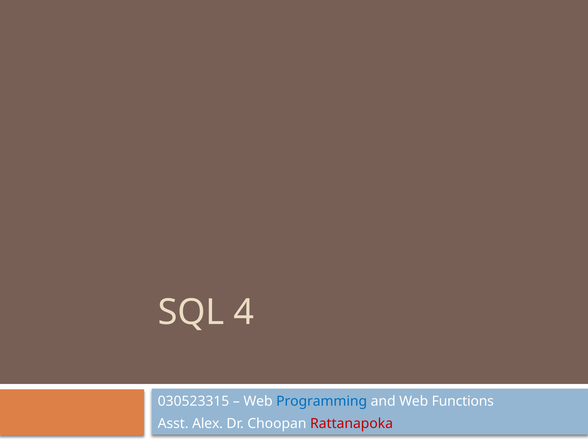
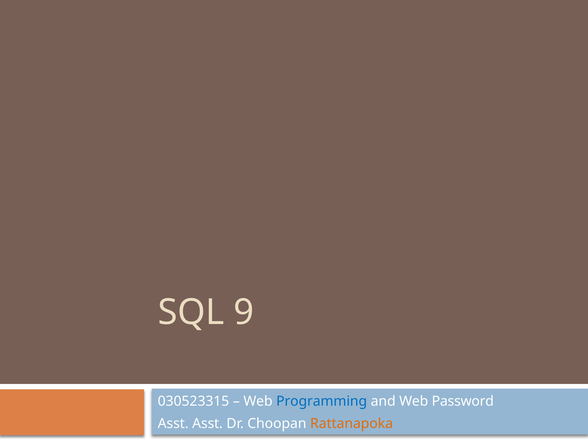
4: 4 -> 9
Functions: Functions -> Password
Asst Alex: Alex -> Asst
Rattanapoka colour: red -> orange
